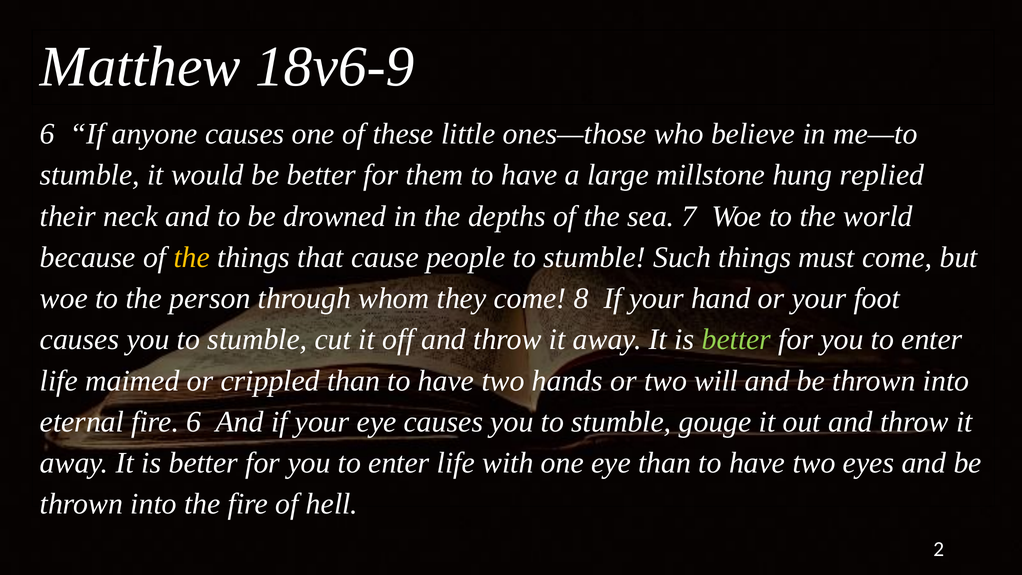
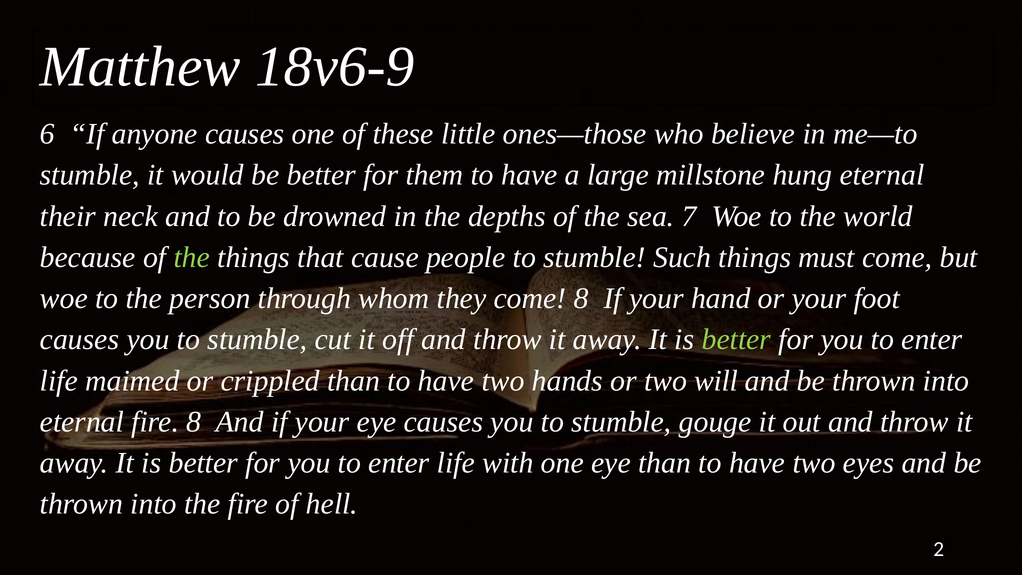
hung replied: replied -> eternal
the at (192, 257) colour: yellow -> light green
fire 6: 6 -> 8
